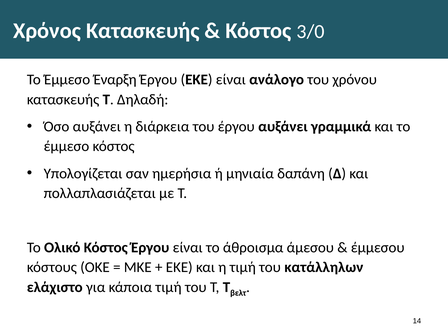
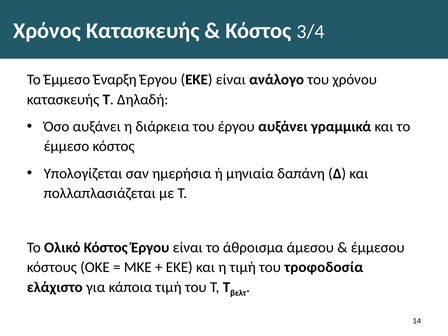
3/0: 3/0 -> 3/4
κατάλληλων: κατάλληλων -> τροφοδοσία
